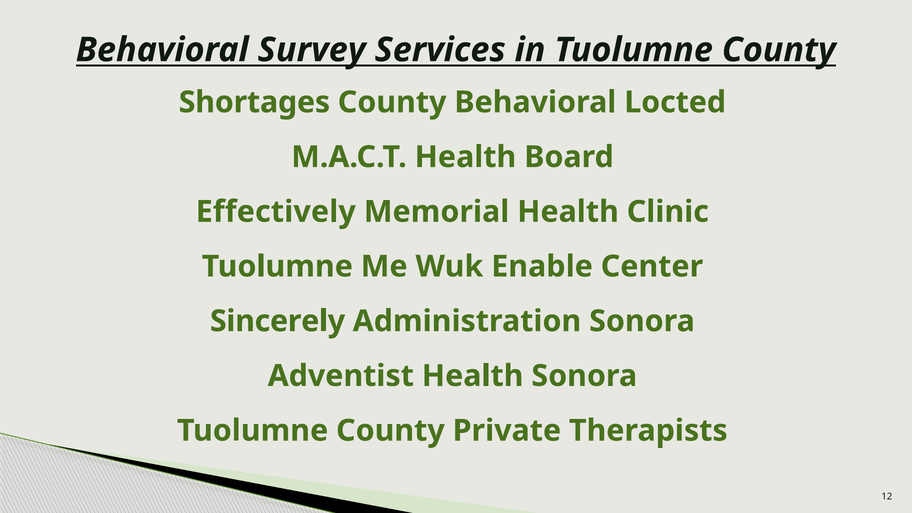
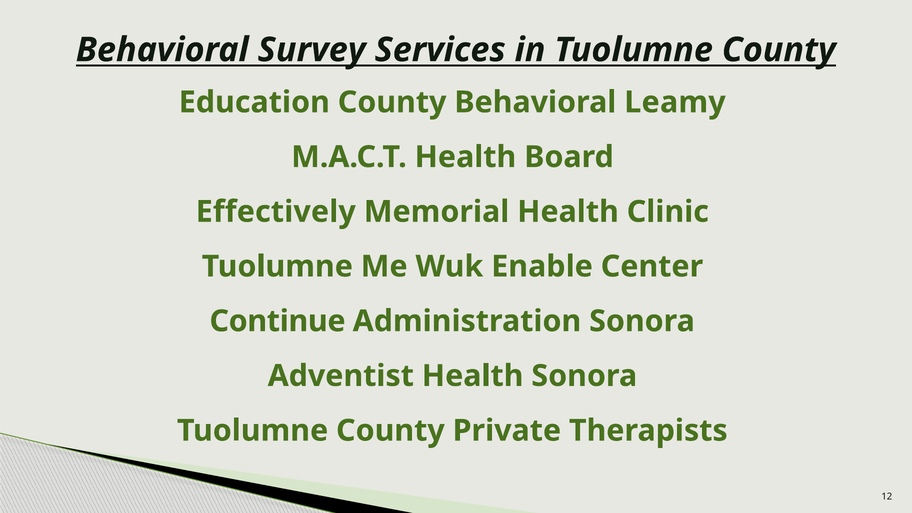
Shortages: Shortages -> Education
Locted: Locted -> Leamy
Sincerely: Sincerely -> Continue
